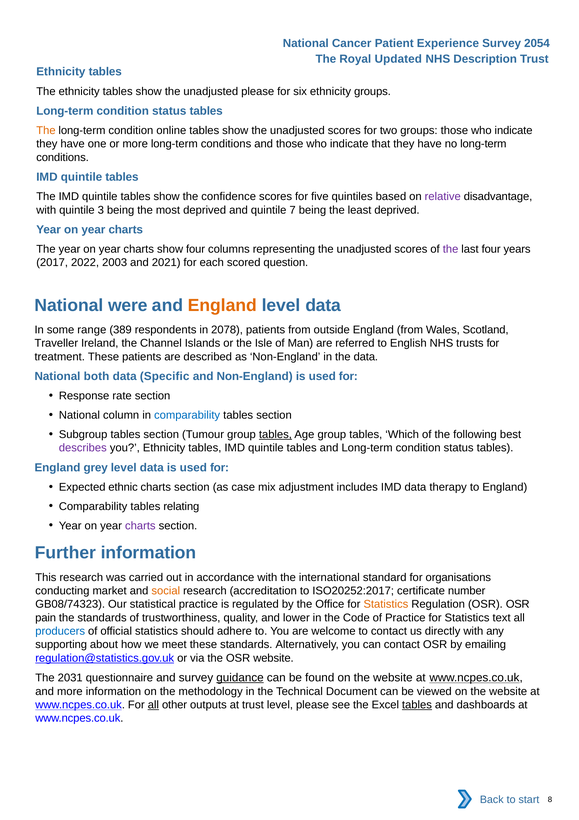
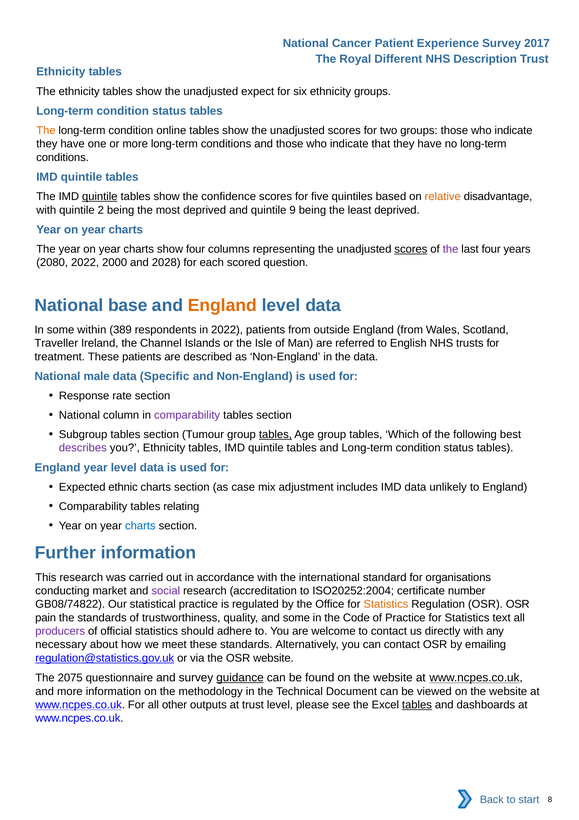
2054: 2054 -> 2017
Updated: Updated -> Different
unadjusted please: please -> expect
quintile at (100, 196) underline: none -> present
relative colour: purple -> orange
3: 3 -> 2
7: 7 -> 9
scores at (411, 249) underline: none -> present
2017: 2017 -> 2080
2003: 2003 -> 2000
2021: 2021 -> 2028
were: were -> base
range: range -> within
in 2078: 2078 -> 2022
both: both -> male
comparability at (187, 415) colour: blue -> purple
England grey: grey -> year
therapy: therapy -> unlikely
charts at (140, 525) colour: purple -> blue
social colour: orange -> purple
ISO20252:2017: ISO20252:2017 -> ISO20252:2004
GB08/74323: GB08/74323 -> GB08/74822
and lower: lower -> some
producers colour: blue -> purple
supporting: supporting -> necessary
2031: 2031 -> 2075
all at (153, 704) underline: present -> none
